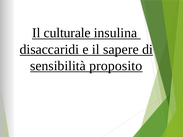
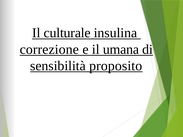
disaccaridi: disaccaridi -> correzione
sapere: sapere -> umana
